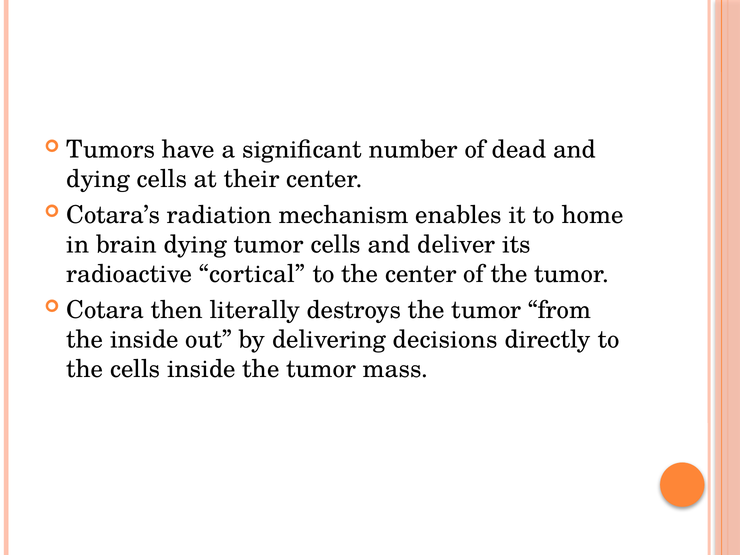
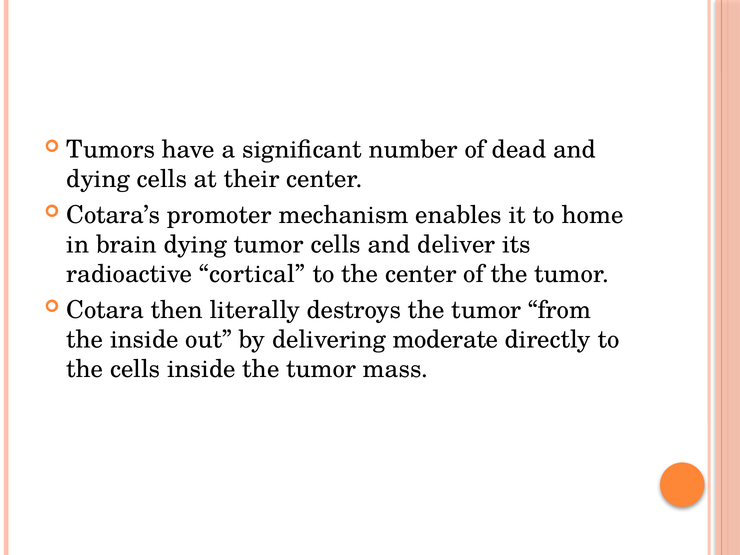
radiation: radiation -> promoter
decisions: decisions -> moderate
